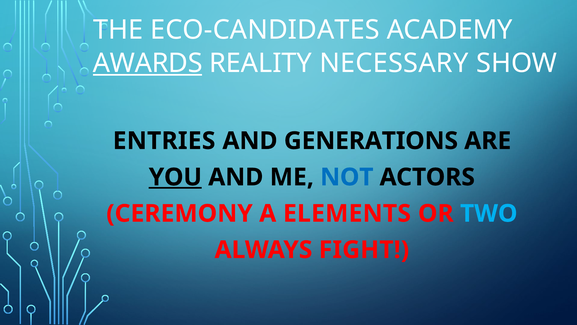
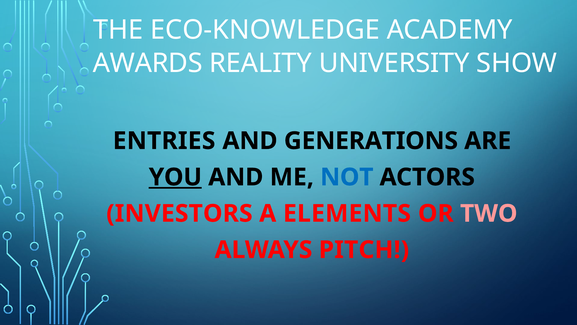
ECO-CANDIDATES: ECO-CANDIDATES -> ECO-KNOWLEDGE
AWARDS underline: present -> none
NECESSARY: NECESSARY -> UNIVERSITY
CEREMONY: CEREMONY -> INVESTORS
TWO colour: light blue -> pink
FIGHT: FIGHT -> PITCH
